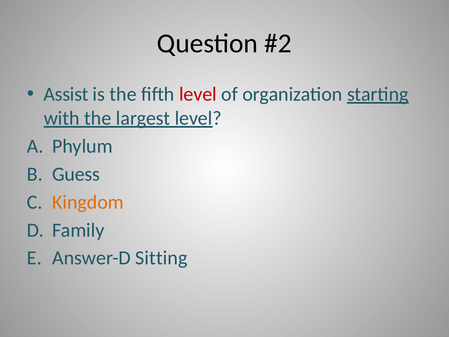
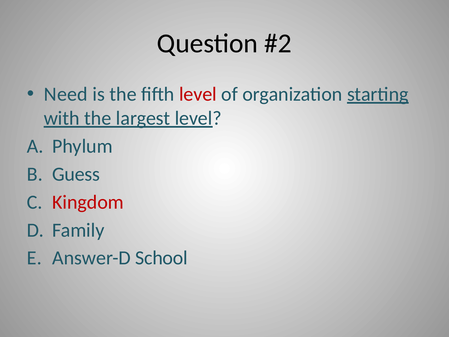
Assist: Assist -> Need
Kingdom colour: orange -> red
Sitting: Sitting -> School
